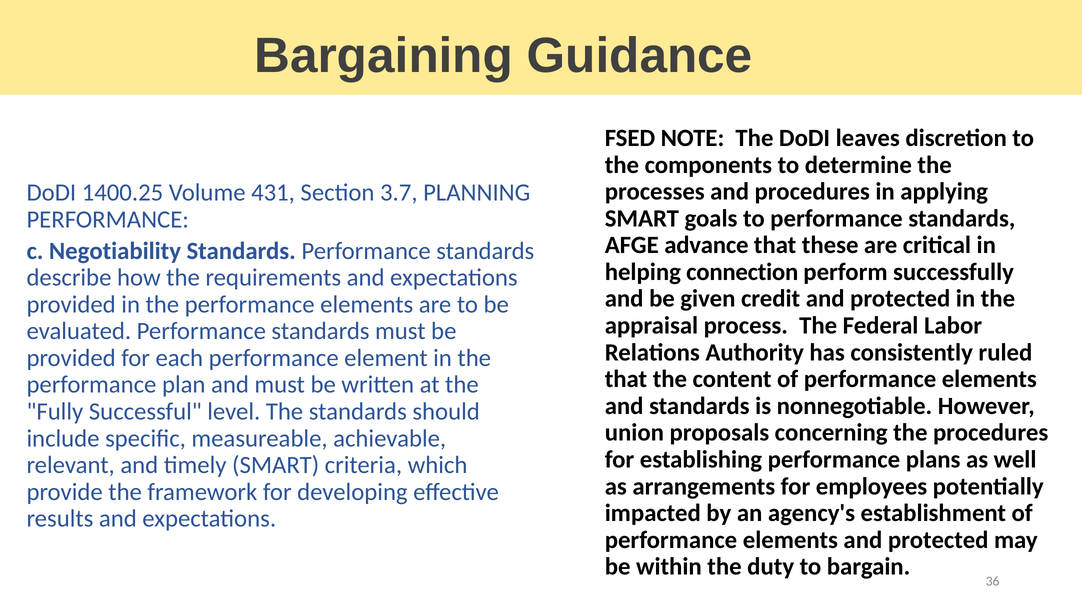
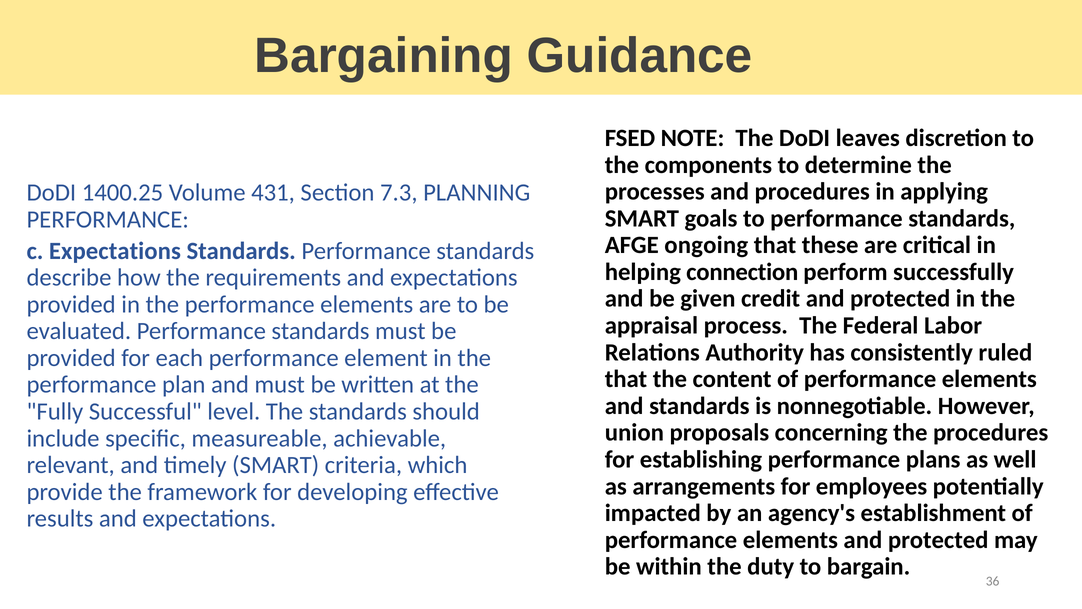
3.7: 3.7 -> 7.3
advance: advance -> ongoing
c Negotiability: Negotiability -> Expectations
